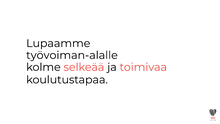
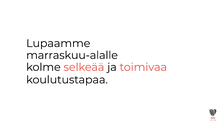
työvoiman-alalle: työvoiman-alalle -> marraskuu-alalle
